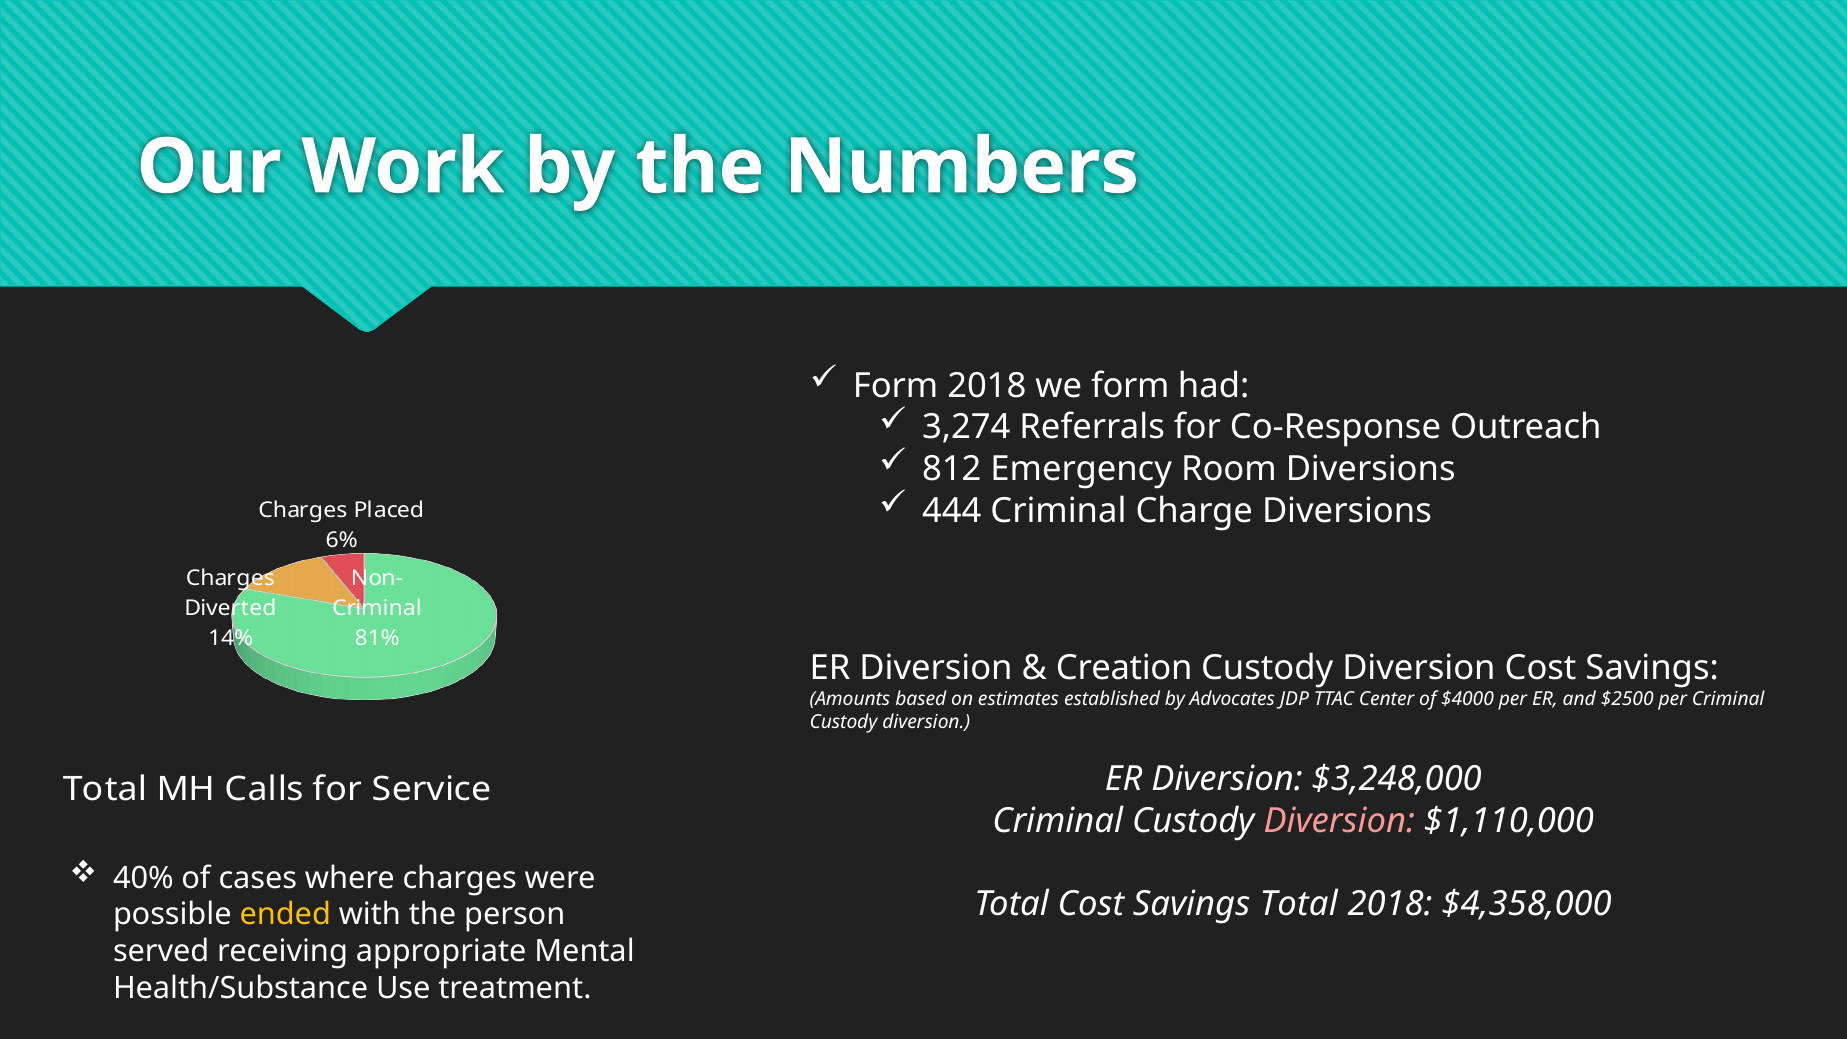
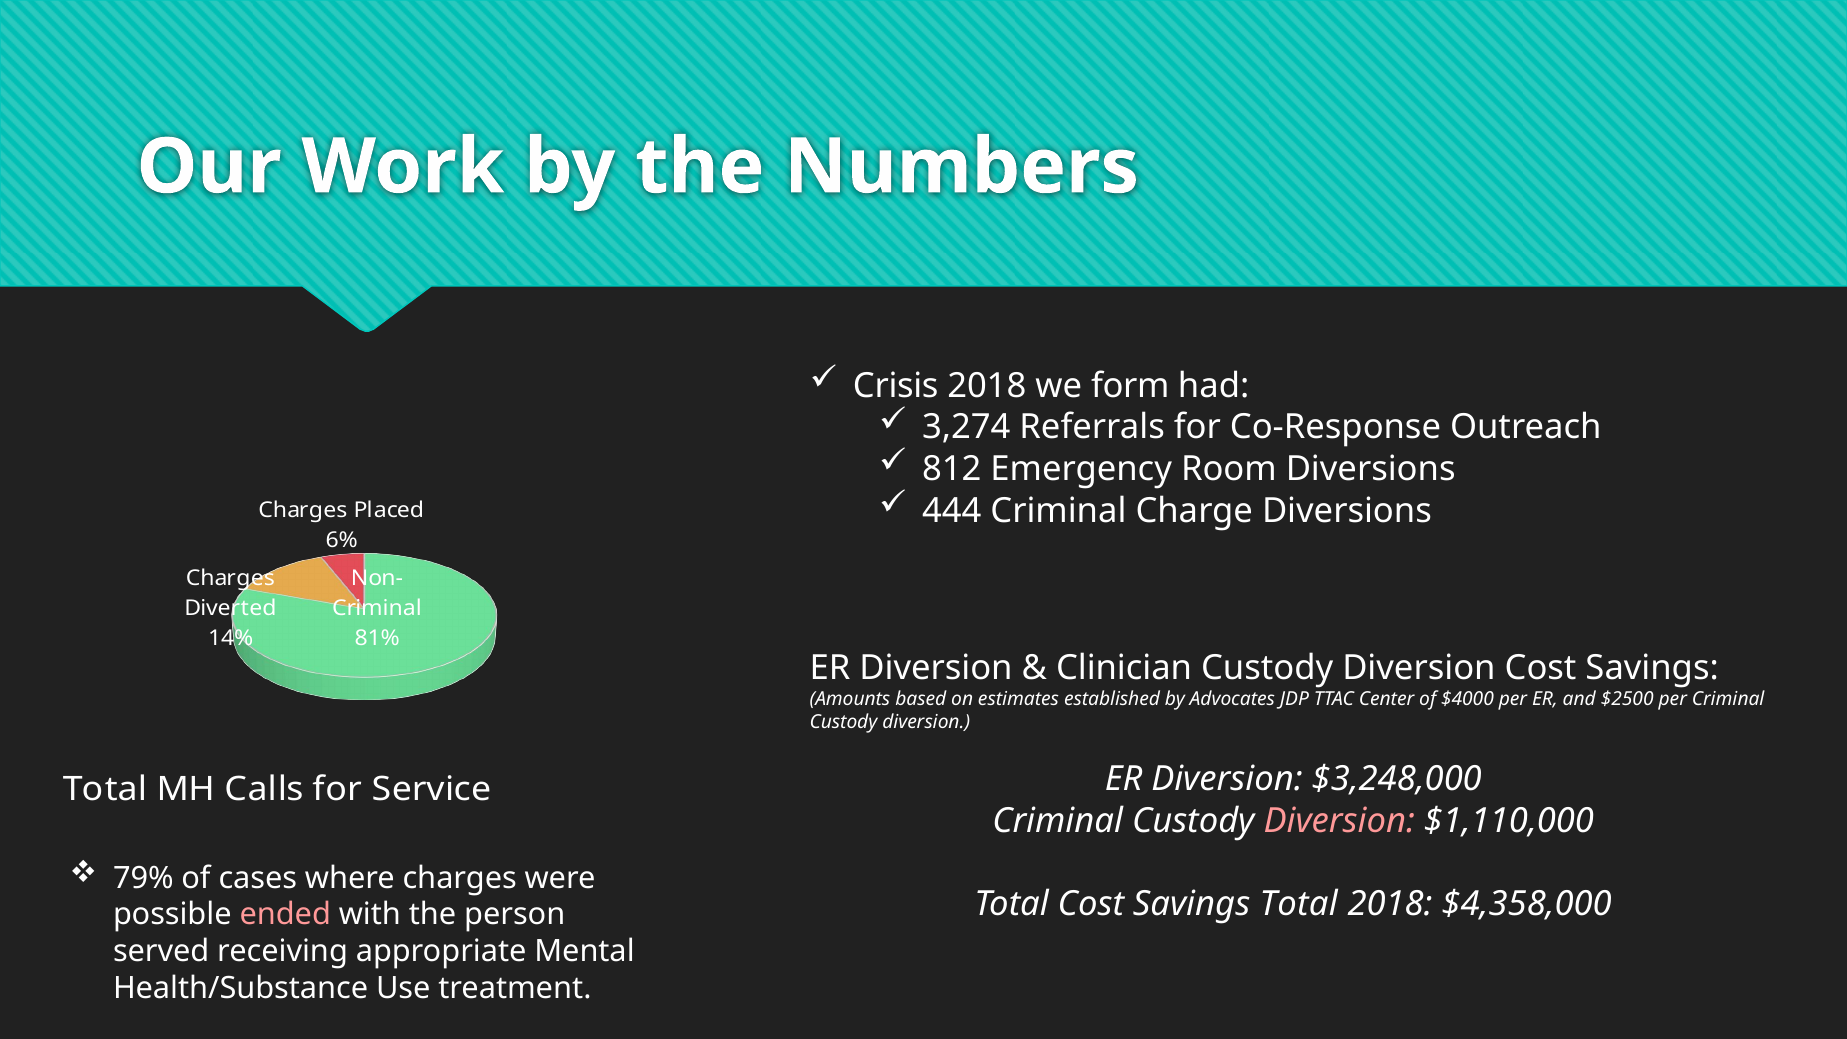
Form at (896, 386): Form -> Crisis
Creation: Creation -> Clinician
40%: 40% -> 79%
ended colour: yellow -> pink
